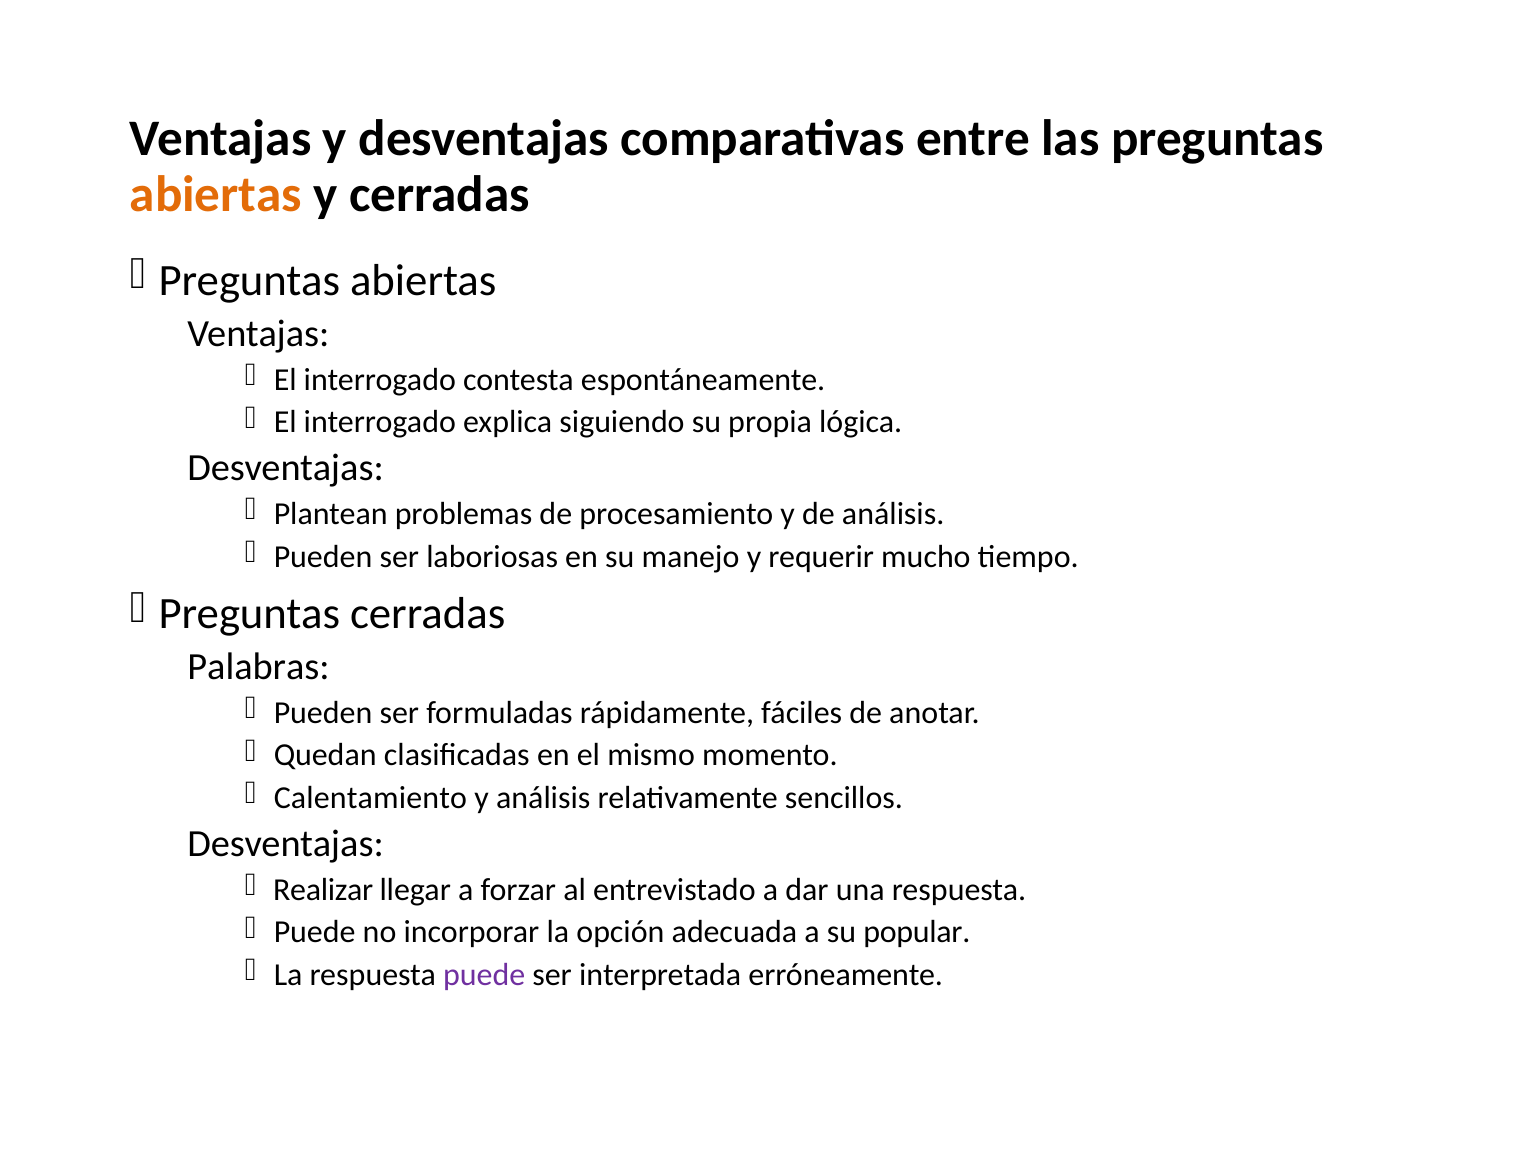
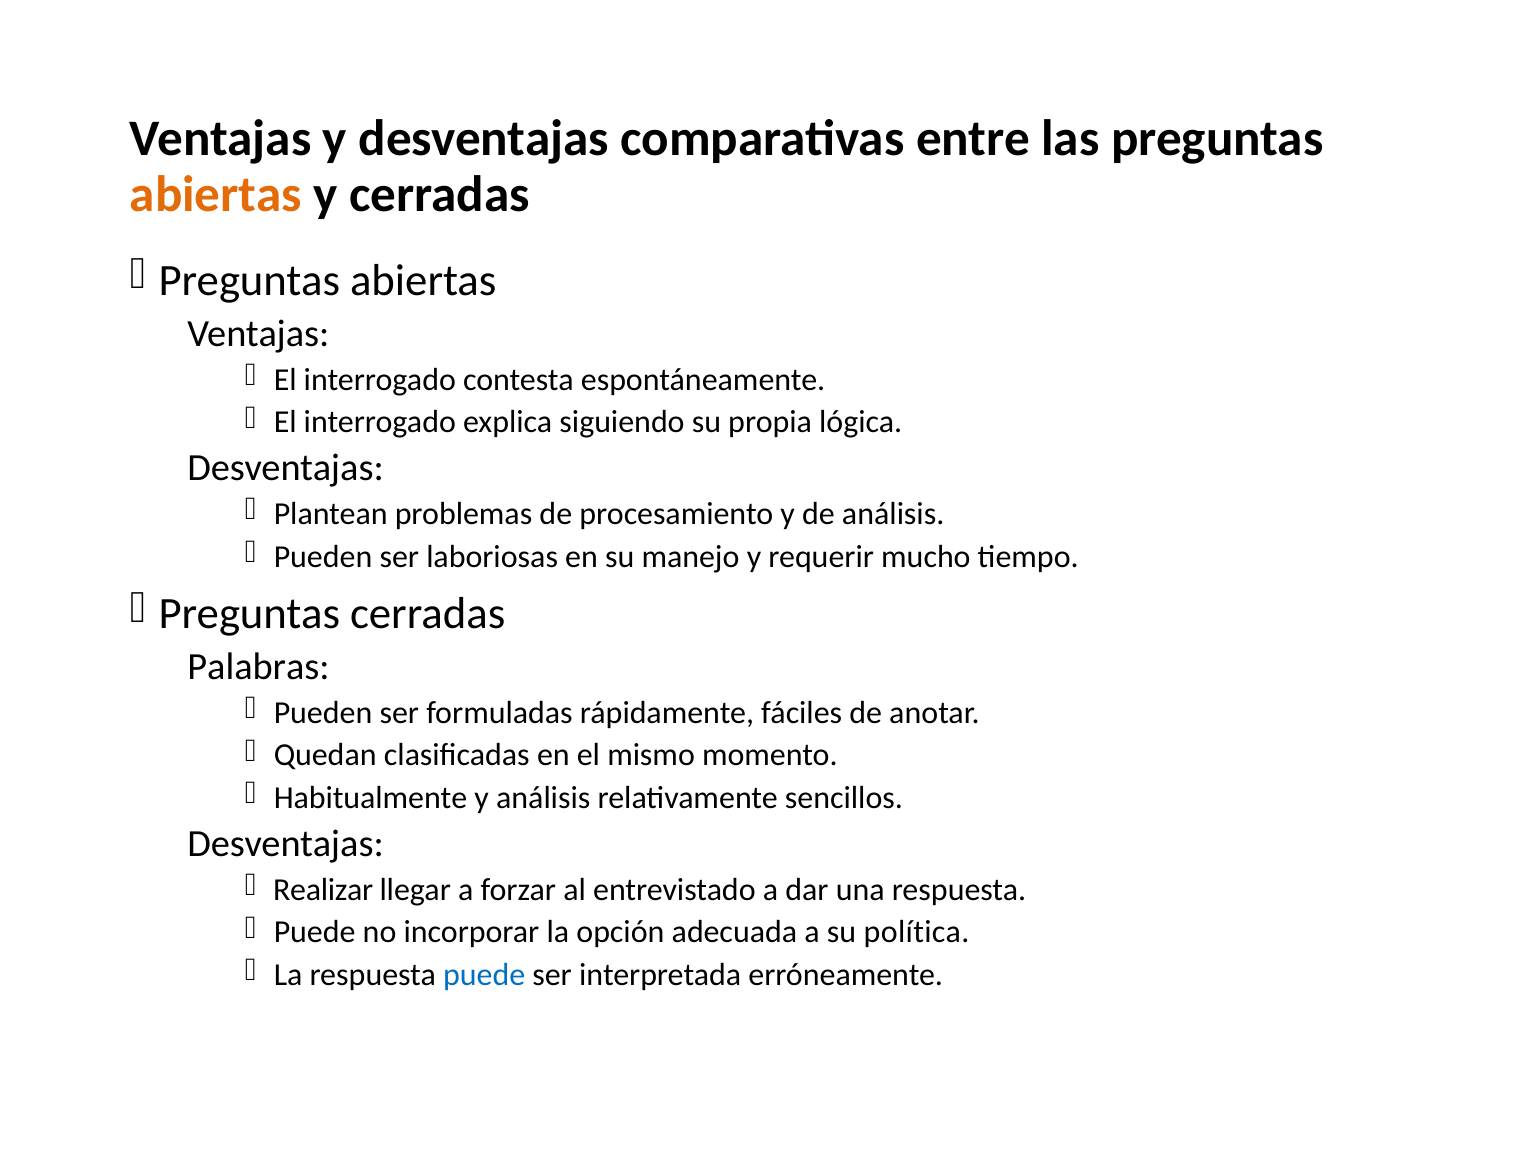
Calentamiento: Calentamiento -> Habitualmente
popular: popular -> política
puede at (484, 975) colour: purple -> blue
